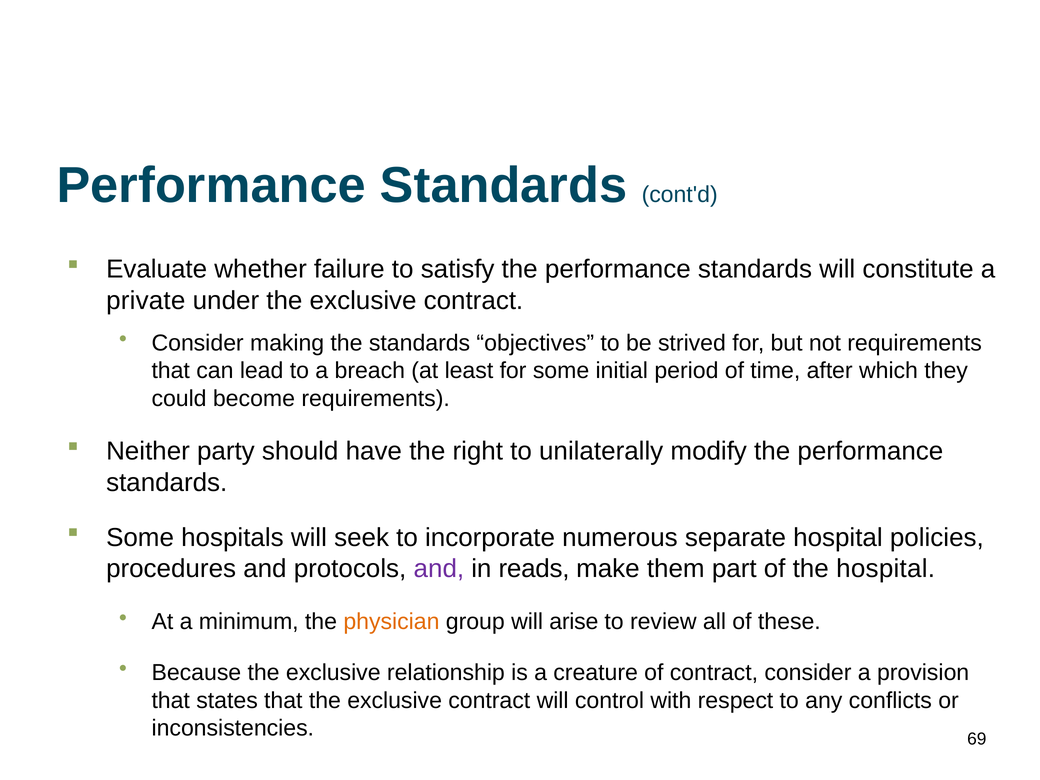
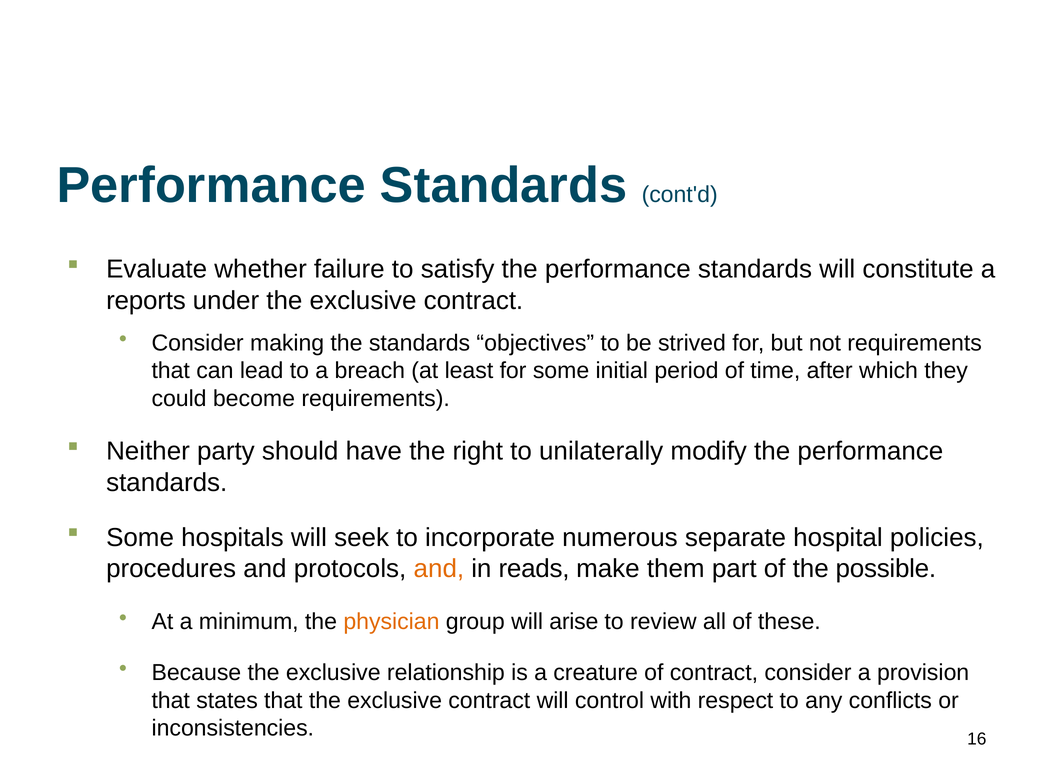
private: private -> reports
and at (439, 569) colour: purple -> orange
the hospital: hospital -> possible
69: 69 -> 16
